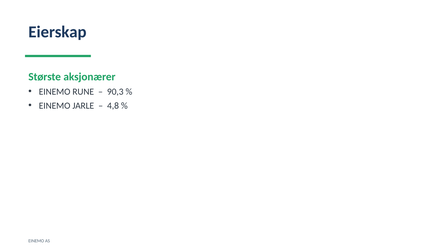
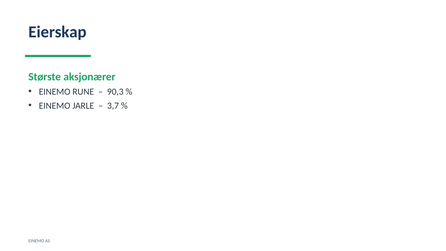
4,8: 4,8 -> 3,7
